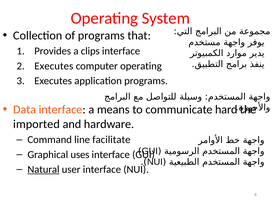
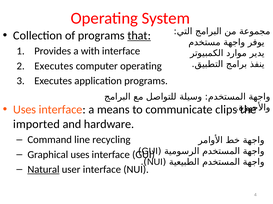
that underline: none -> present
clips: clips -> with
Data at (25, 110): Data -> Uses
hard: hard -> clips
facilitate: facilitate -> recycling
